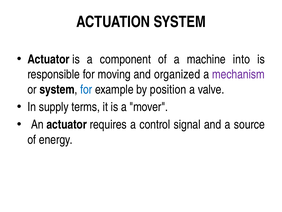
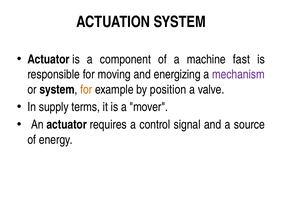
into: into -> fast
organized: organized -> energizing
for at (86, 89) colour: blue -> orange
